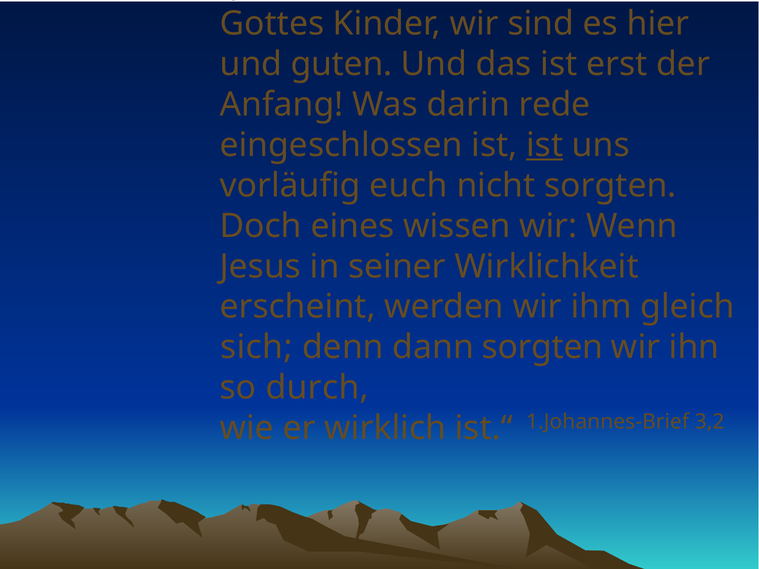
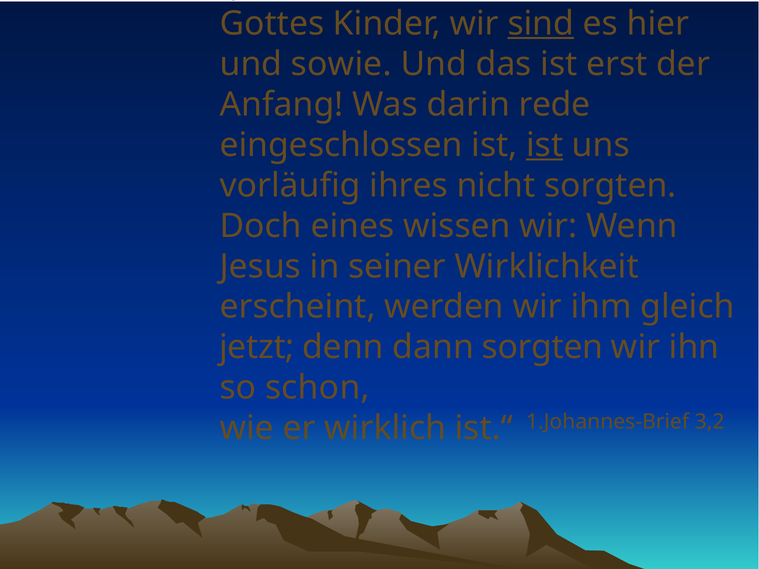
sind at (541, 24) underline: none -> present
guten: guten -> sowie
euch: euch -> ihres
sich: sich -> jetzt
durch: durch -> schon
